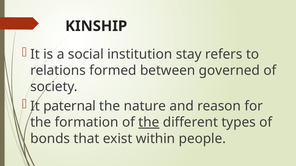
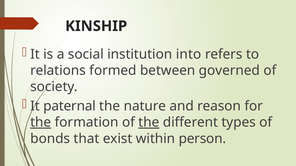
stay: stay -> into
the at (41, 123) underline: none -> present
people: people -> person
